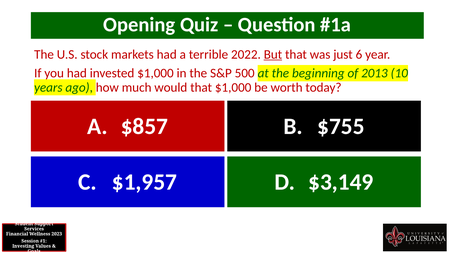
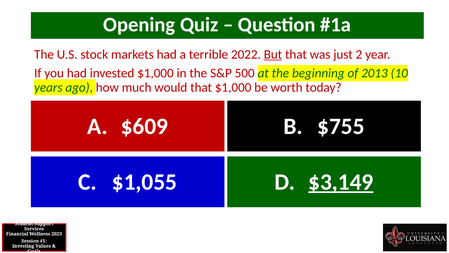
6: 6 -> 2
$857: $857 -> $609
$1,957: $1,957 -> $1,055
$3,149 underline: none -> present
